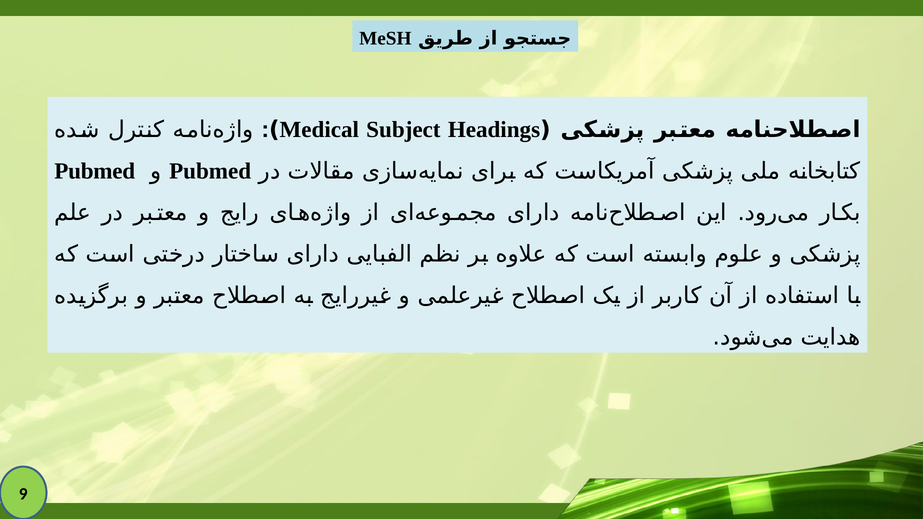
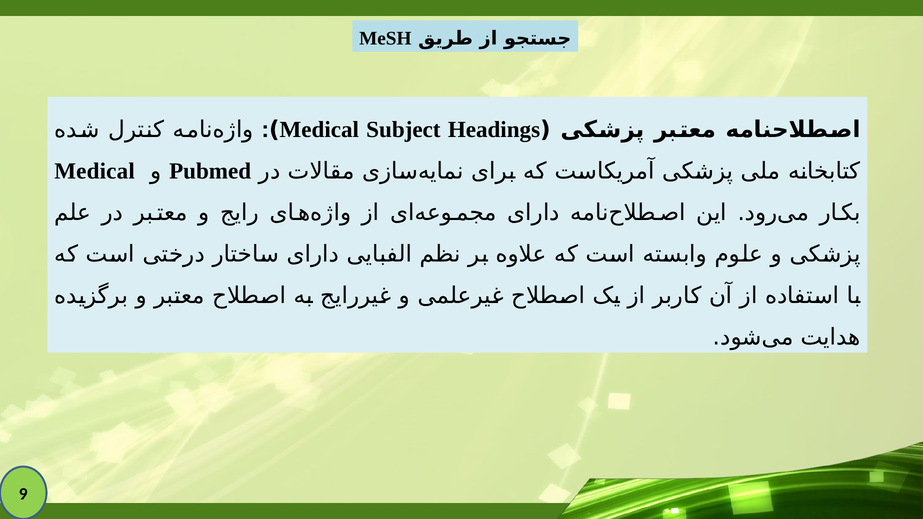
Pubmed at (95, 171): Pubmed -> Medical
